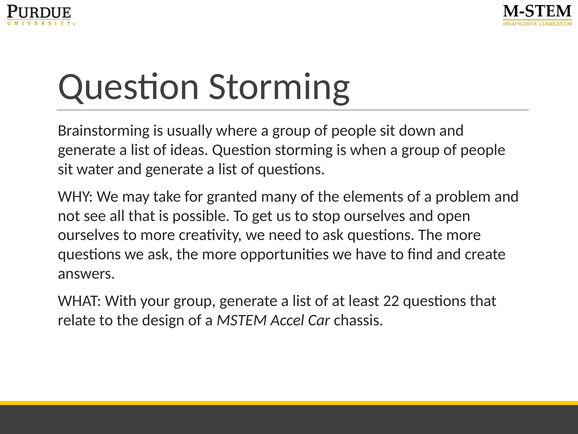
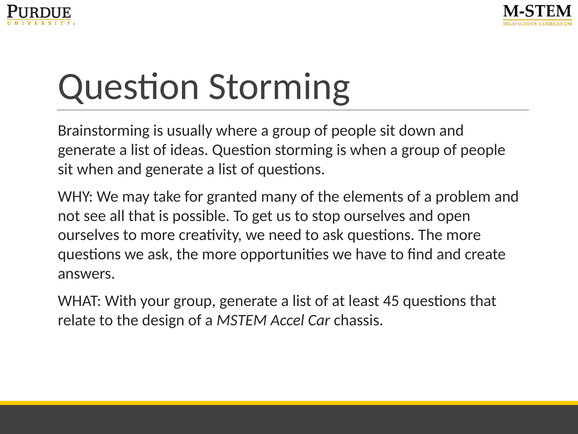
sit water: water -> when
22: 22 -> 45
